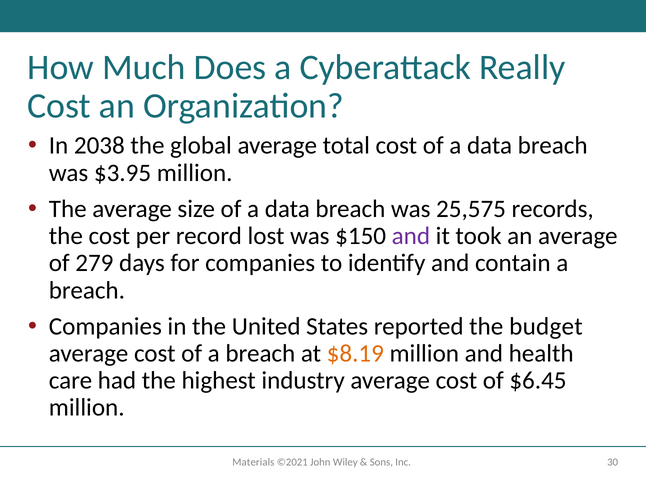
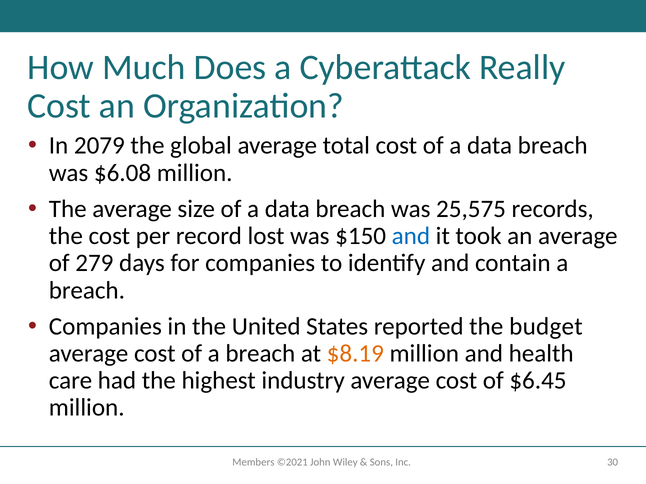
2038: 2038 -> 2079
$3.95: $3.95 -> $6.08
and at (411, 236) colour: purple -> blue
Materials: Materials -> Members
